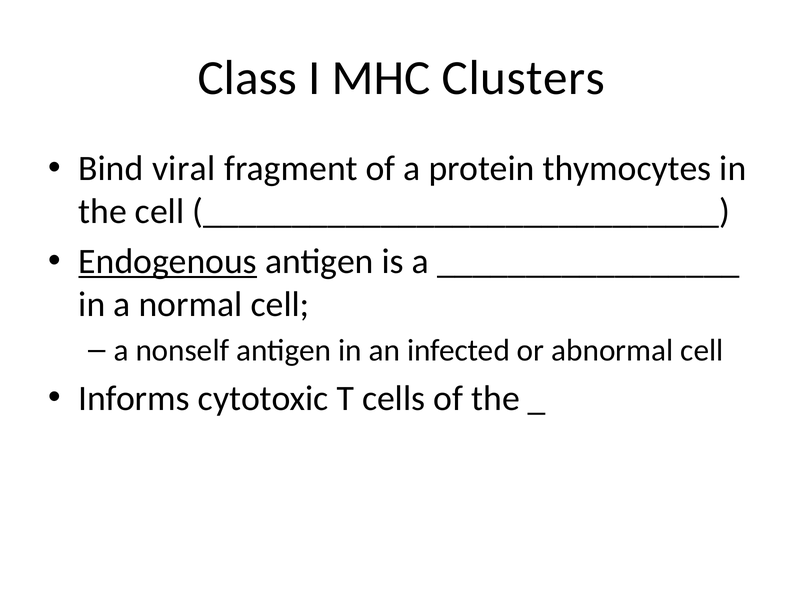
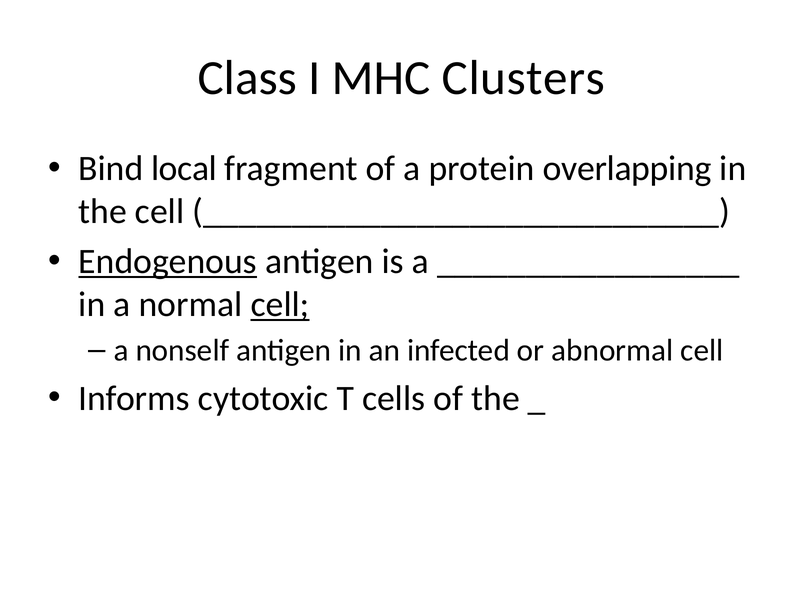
viral: viral -> local
thymocytes: thymocytes -> overlapping
cell at (280, 304) underline: none -> present
